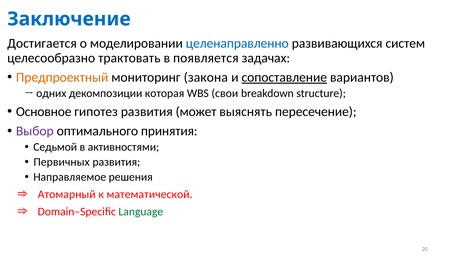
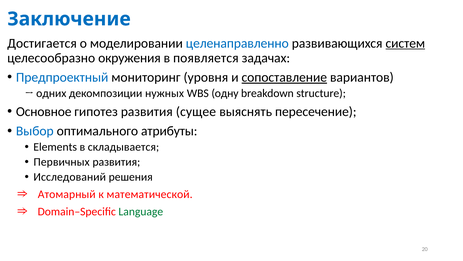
систем underline: none -> present
трактовать: трактовать -> окружения
Предпроектный colour: orange -> blue
закона: закона -> уровня
которая: которая -> нужных
свои: свои -> одну
может: может -> сущее
Выбор colour: purple -> blue
принятия: принятия -> атрибуты
Седьмой: Седьмой -> Elements
активностями: активностями -> складывается
Направляемое: Направляемое -> Исследований
